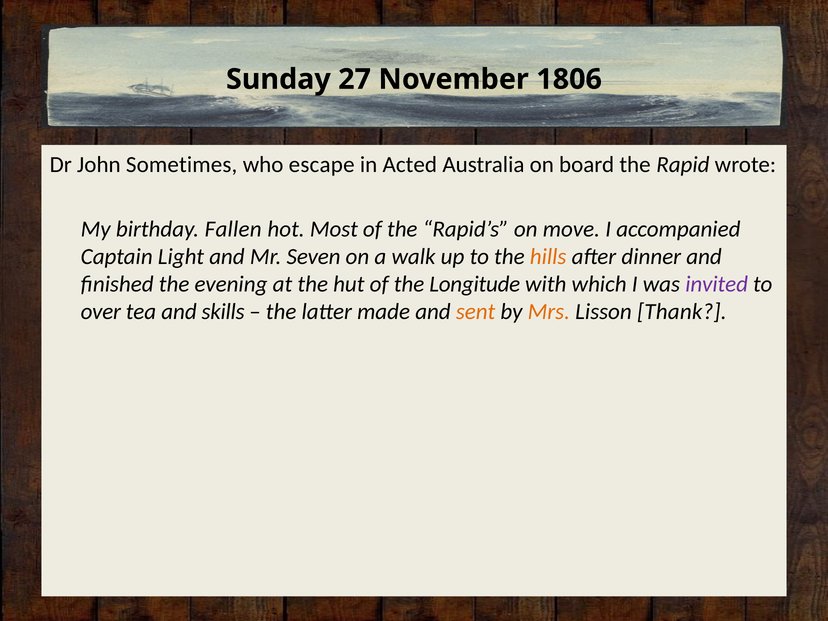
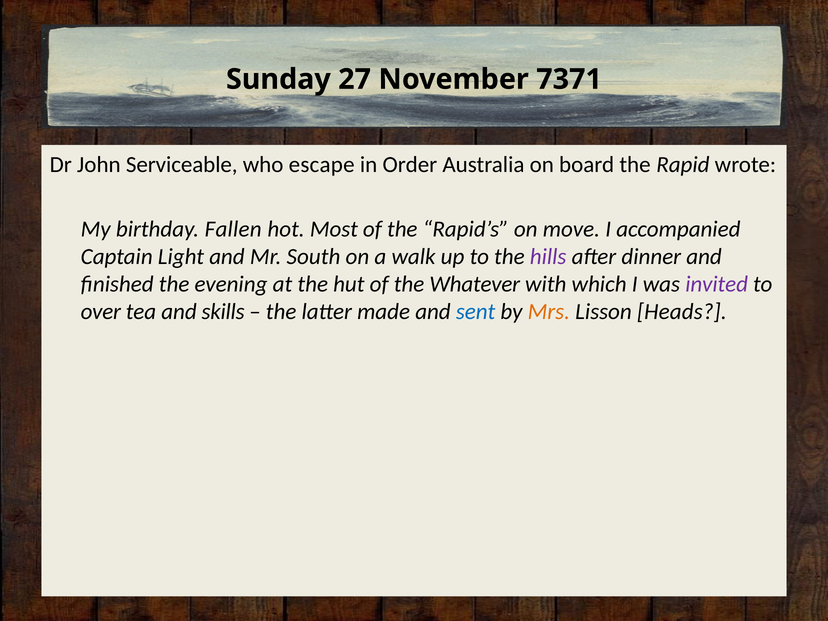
1806: 1806 -> 7371
Sometimes: Sometimes -> Serviceable
Acted: Acted -> Order
Seven: Seven -> South
hills colour: orange -> purple
Longitude: Longitude -> Whatever
sent colour: orange -> blue
Thank: Thank -> Heads
